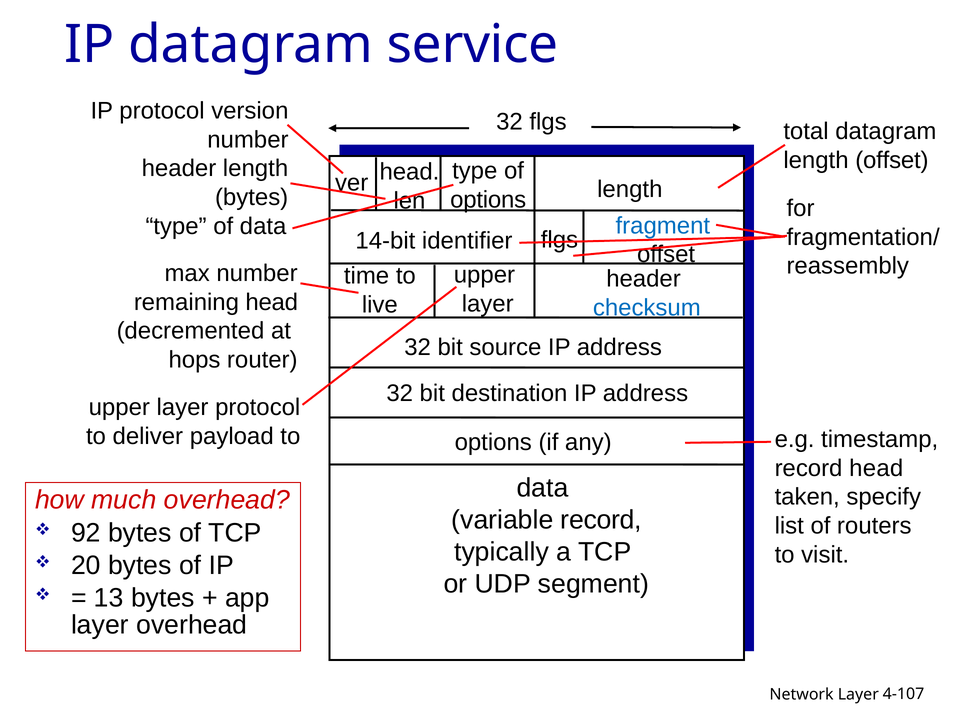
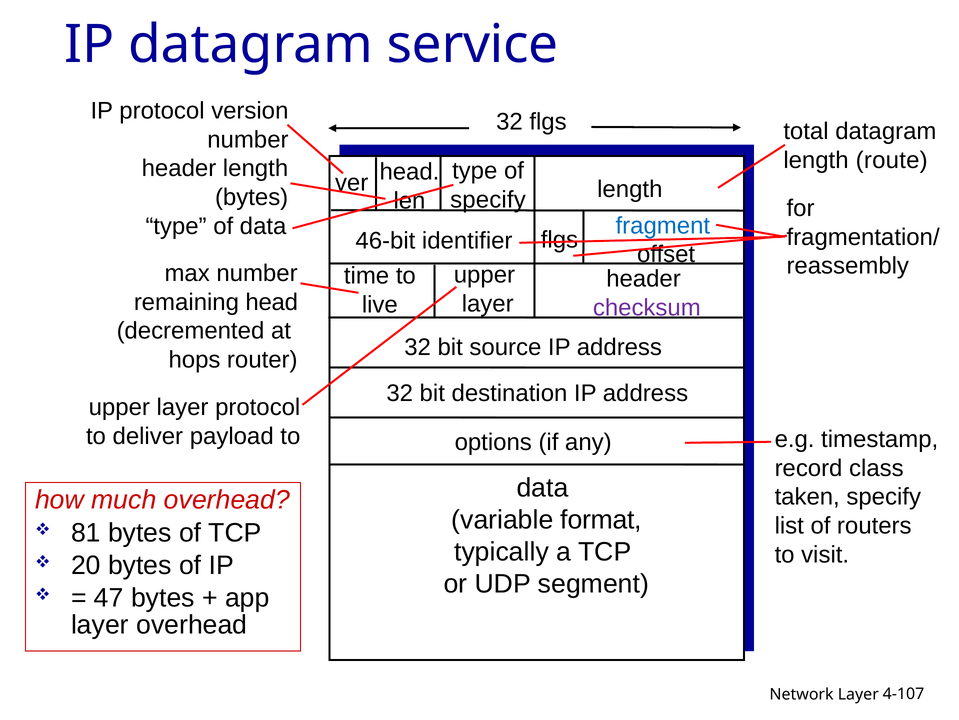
length offset: offset -> route
options at (488, 200): options -> specify
14-bit: 14-bit -> 46-bit
checksum colour: blue -> purple
record head: head -> class
variable record: record -> format
92: 92 -> 81
13: 13 -> 47
